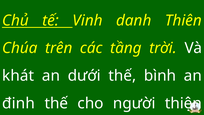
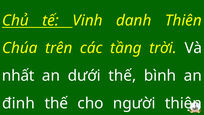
khát: khát -> nhất
